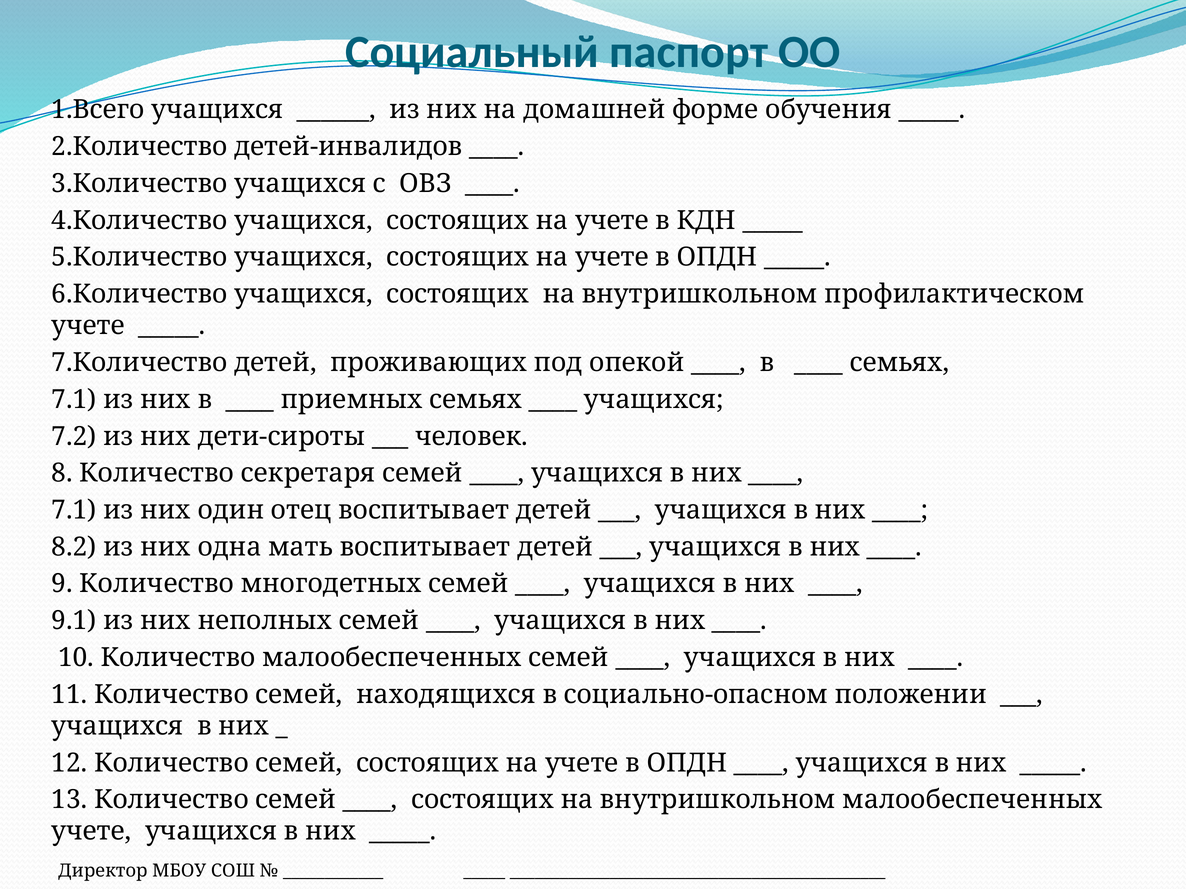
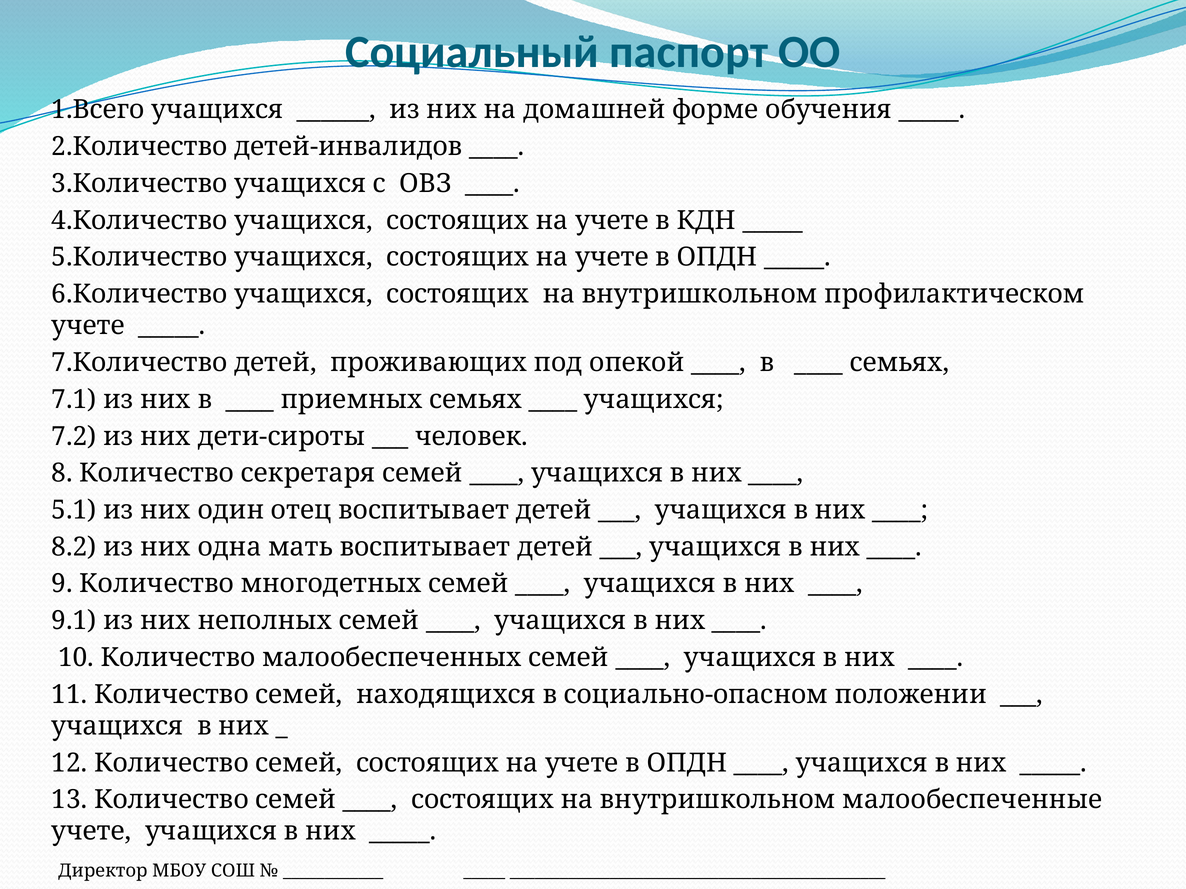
7.1 at (74, 510): 7.1 -> 5.1
внутришкольном малообеспеченных: малообеспеченных -> малообеспеченные
